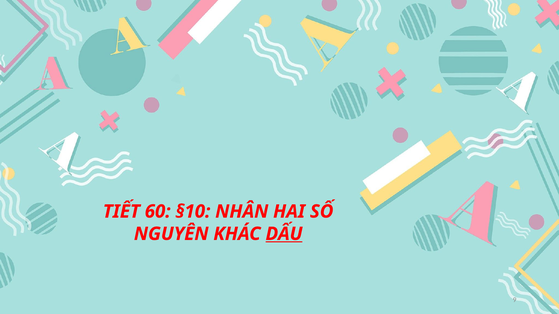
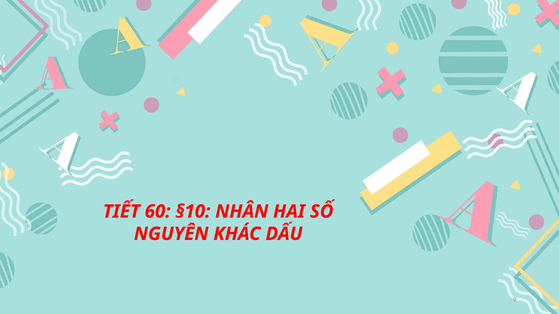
DẤU underline: present -> none
